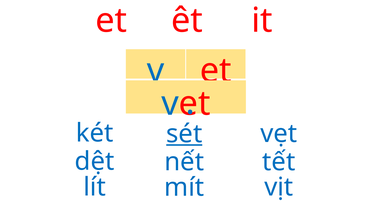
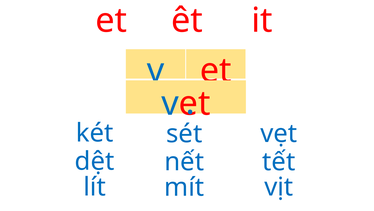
sét underline: present -> none
